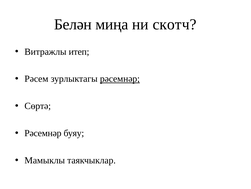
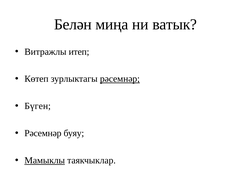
скотч: скотч -> ватык
Рәсем: Рәсем -> Көтеп
Сөртә: Сөртә -> Бүген
Мамыклы underline: none -> present
